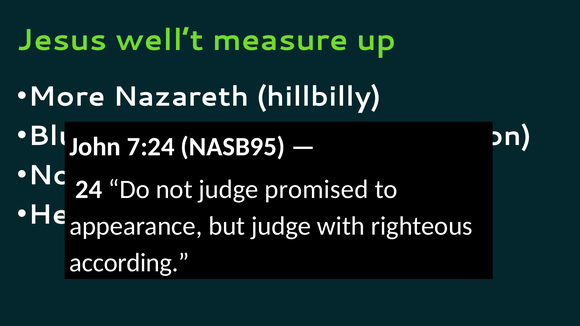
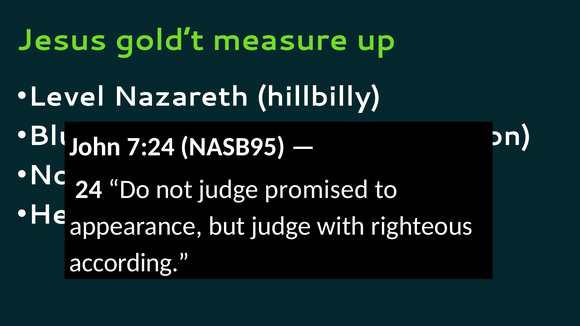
well’t: well’t -> gold’t
More: More -> Level
